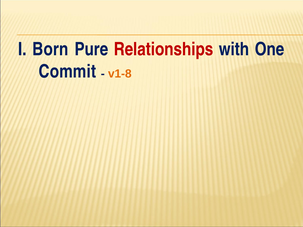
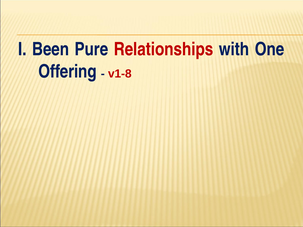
Born: Born -> Been
Commit: Commit -> Offering
v1-8 colour: orange -> red
